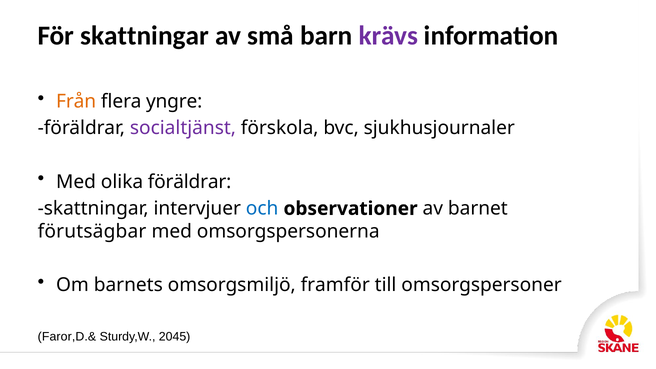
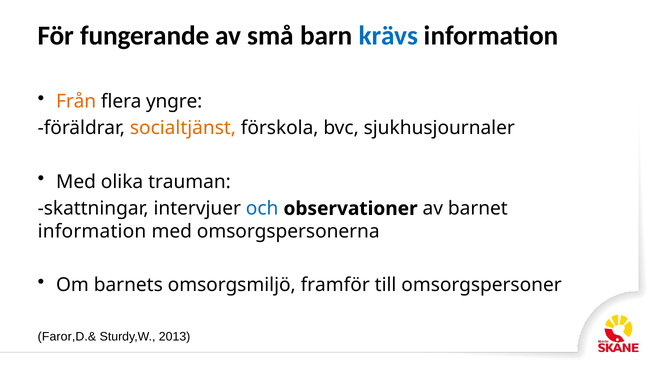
För skattningar: skattningar -> fungerande
krävs colour: purple -> blue
socialtjänst colour: purple -> orange
olika föräldrar: föräldrar -> trauman
förutsägbar at (92, 232): förutsägbar -> information
2045: 2045 -> 2013
